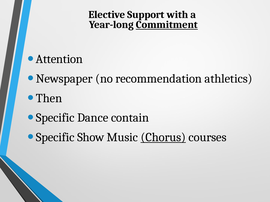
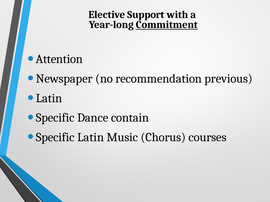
athletics: athletics -> previous
Then at (49, 98): Then -> Latin
Specific Show: Show -> Latin
Chorus underline: present -> none
